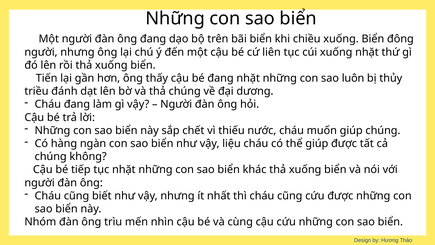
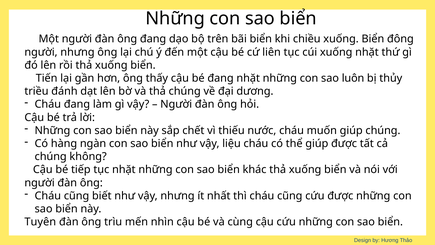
Nhóm: Nhóm -> Tuyên
